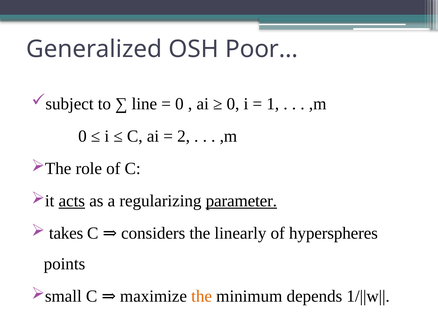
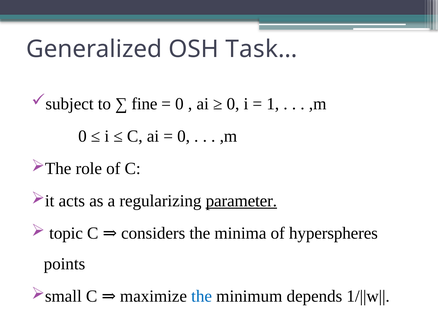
Poor…: Poor… -> Task…
line: line -> fine
2 at (184, 136): 2 -> 0
acts underline: present -> none
takes: takes -> topic
linearly: linearly -> minima
the at (202, 297) colour: orange -> blue
